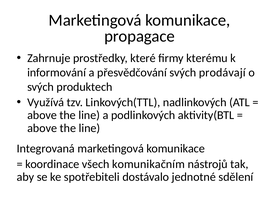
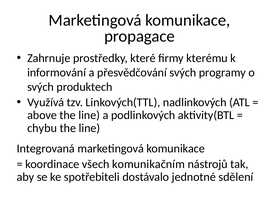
prodávají: prodávají -> programy
above at (42, 128): above -> chybu
